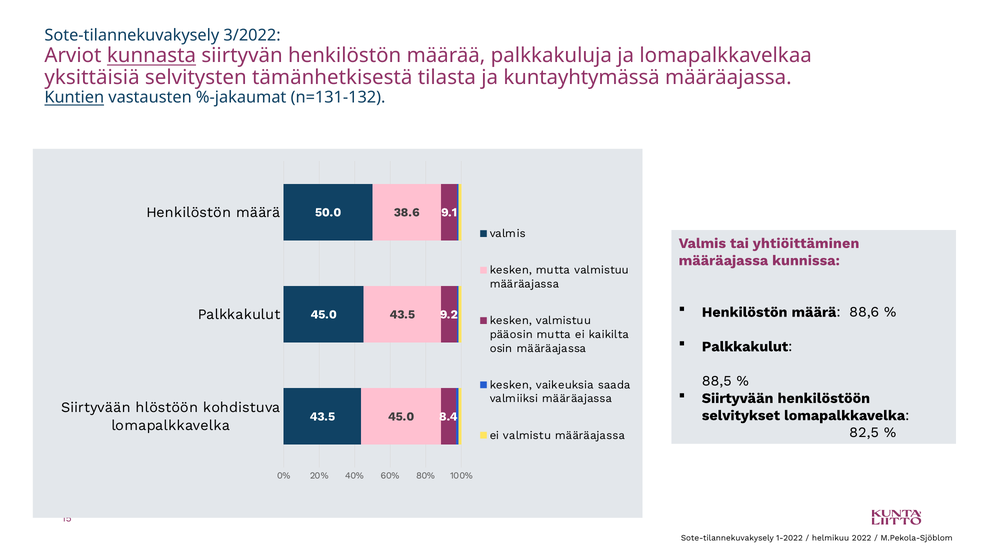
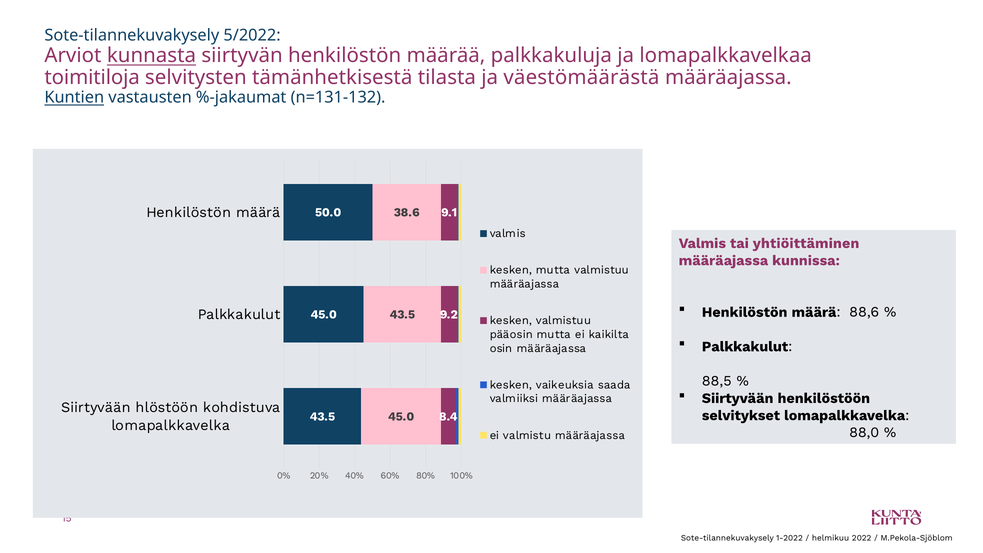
3/2022: 3/2022 -> 5/2022
yksittäisiä: yksittäisiä -> toimitiloja
kuntayhtymässä: kuntayhtymässä -> väestömäärästä
82,5: 82,5 -> 88,0
